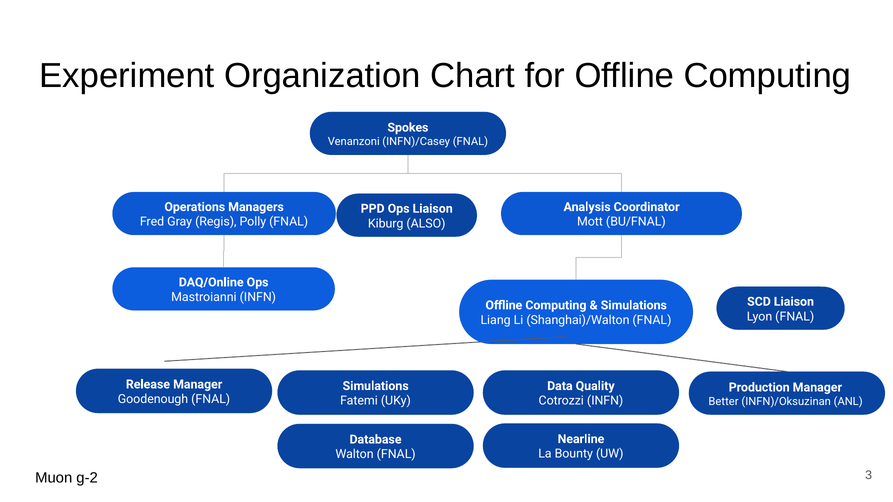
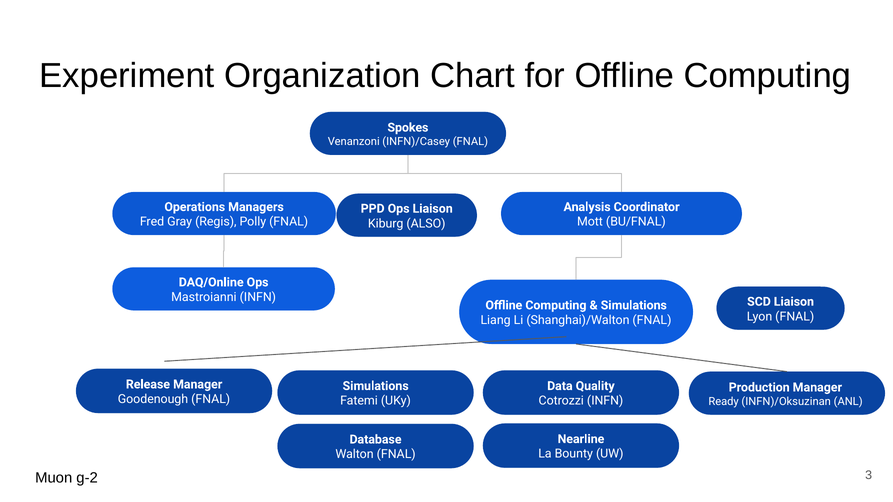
Better: Better -> Ready
